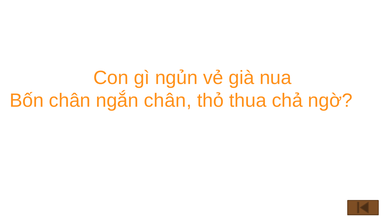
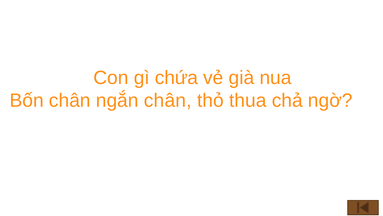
ngủn: ngủn -> chứa
